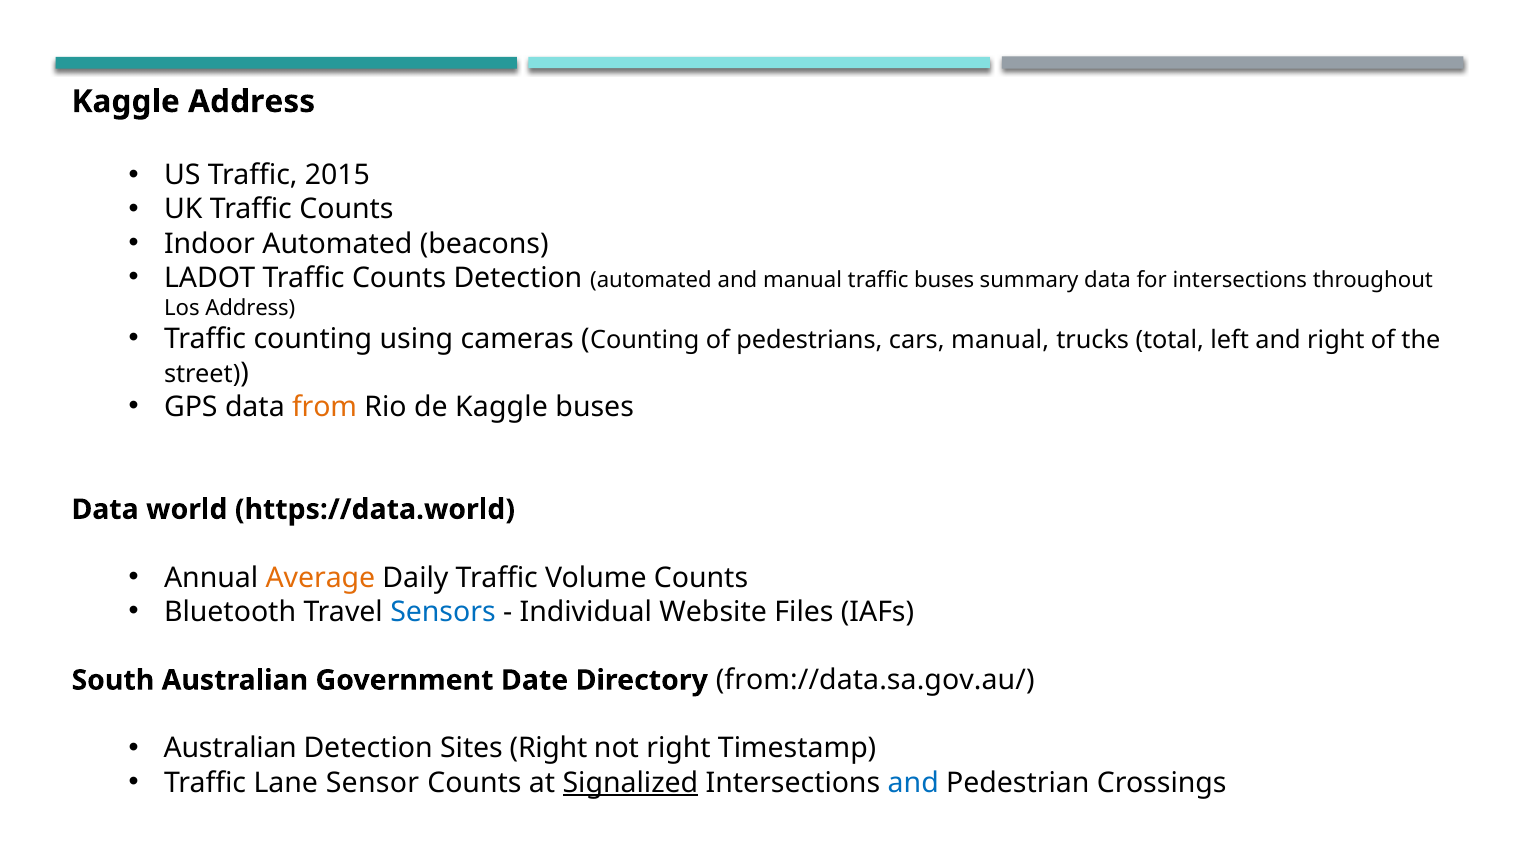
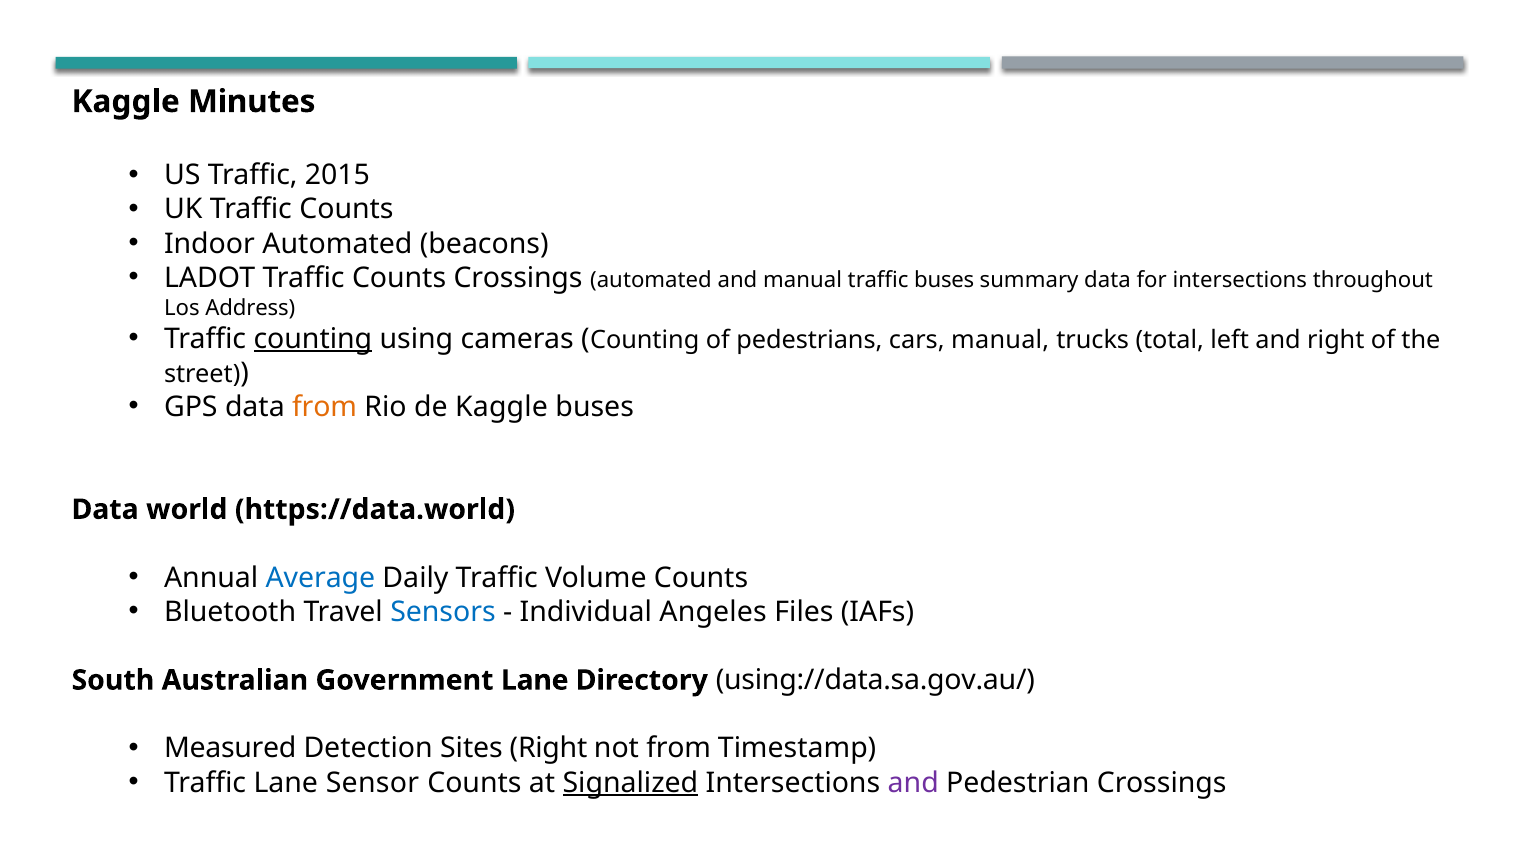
Kaggle Address: Address -> Minutes
Counts Detection: Detection -> Crossings
counting at (313, 339) underline: none -> present
Average colour: orange -> blue
Website: Website -> Angeles
Government Date: Date -> Lane
from://data.sa.gov.au/: from://data.sa.gov.au/ -> using://data.sa.gov.au/
Australian at (230, 749): Australian -> Measured
not right: right -> from
and at (913, 783) colour: blue -> purple
